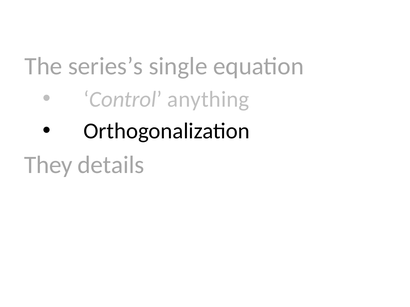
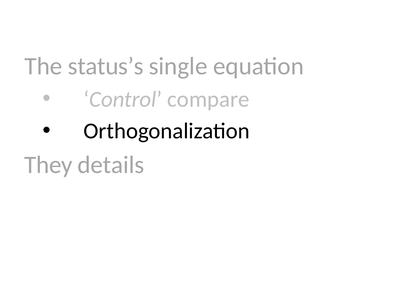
series’s: series’s -> status’s
anything: anything -> compare
